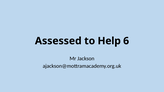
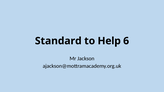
Assessed: Assessed -> Standard
